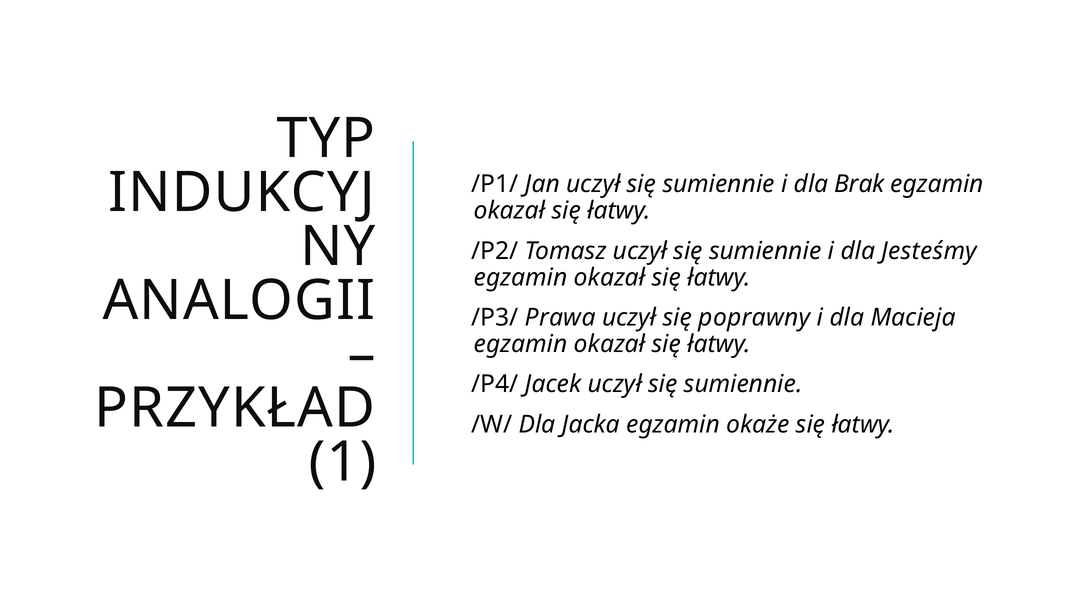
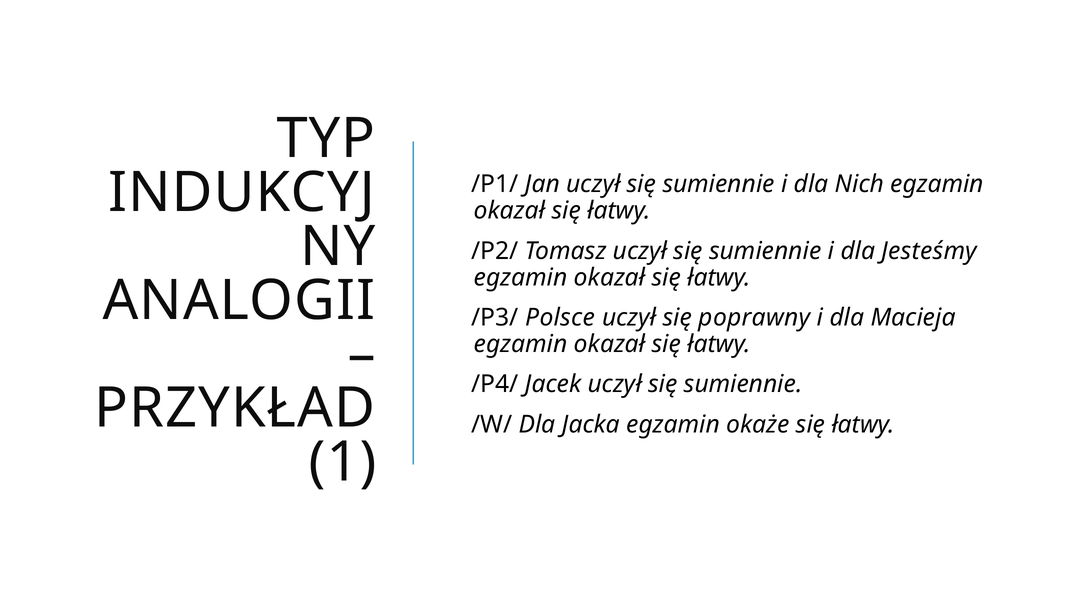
Brak: Brak -> Nich
Prawa: Prawa -> Polsce
